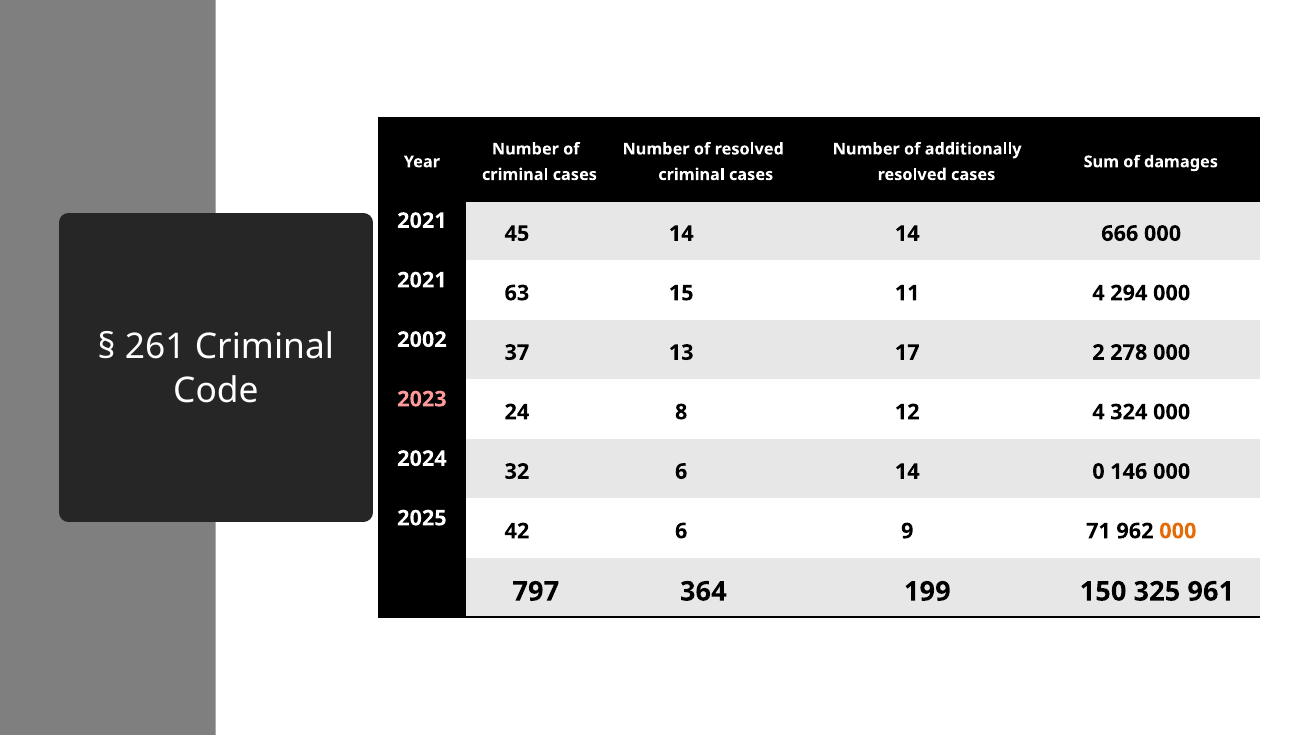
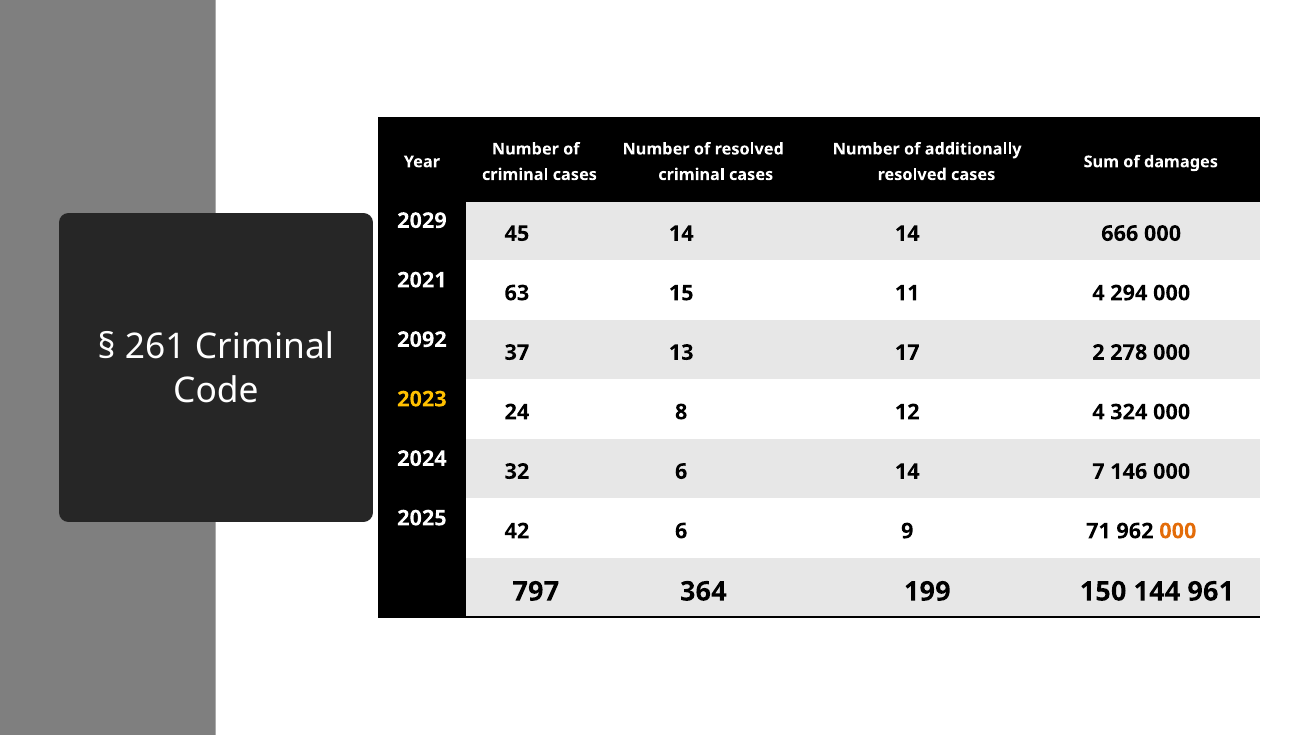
2021 at (422, 221): 2021 -> 2029
2002: 2002 -> 2092
2023 colour: pink -> yellow
0: 0 -> 7
325: 325 -> 144
